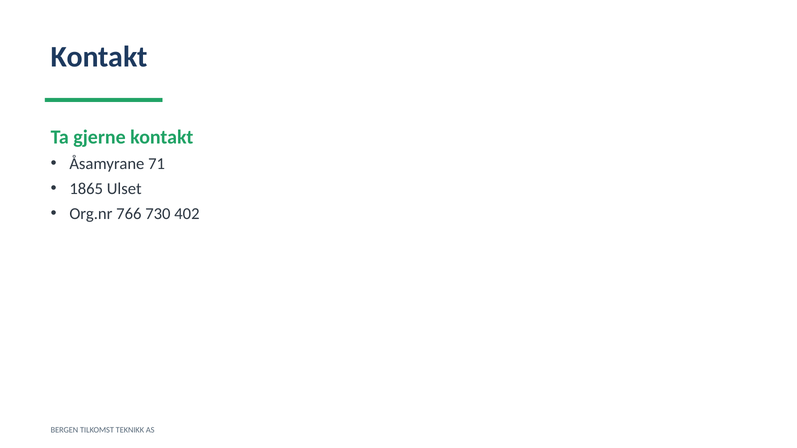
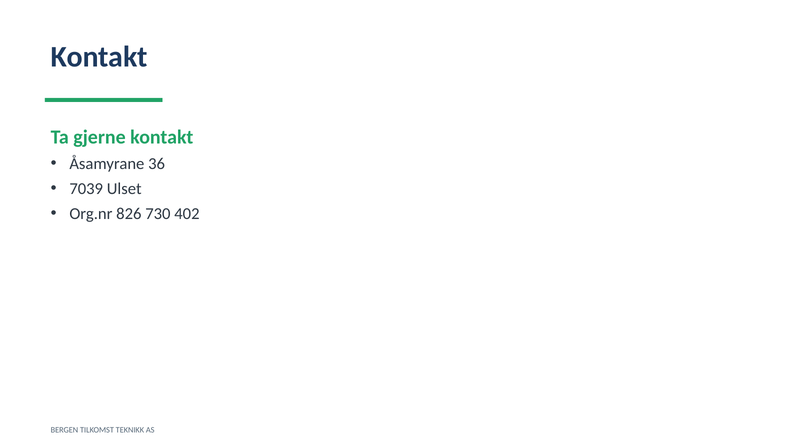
71: 71 -> 36
1865: 1865 -> 7039
766: 766 -> 826
